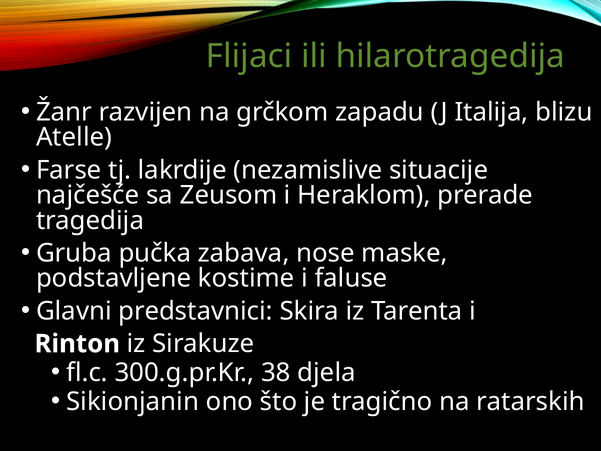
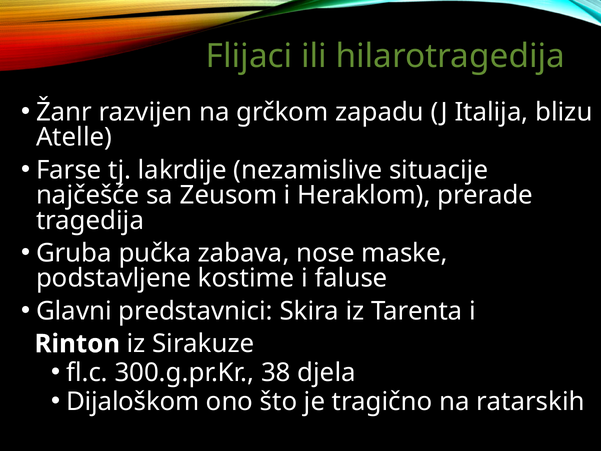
Sikionjanin: Sikionjanin -> Dijaloškom
